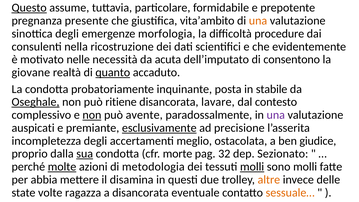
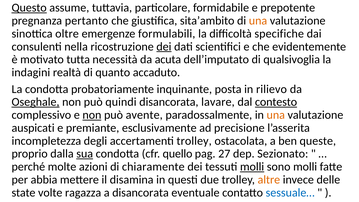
presente: presente -> pertanto
vita’ambito: vita’ambito -> sita’ambito
sinottica degli: degli -> oltre
morfologia: morfologia -> formulabili
procedure: procedure -> specifiche
dei at (164, 47) underline: none -> present
nelle: nelle -> tutta
consentono: consentono -> qualsivoglia
giovane: giovane -> indagini
quanto underline: present -> none
stabile: stabile -> rilievo
ritiene: ritiene -> quindi
contesto underline: none -> present
una at (276, 115) colour: purple -> orange
esclusivamente underline: present -> none
accertamenti meglio: meglio -> trolley
giudice: giudice -> queste
morte: morte -> quello
32: 32 -> 27
molte underline: present -> none
metodologia: metodologia -> chiaramente
sessuale… colour: orange -> blue
